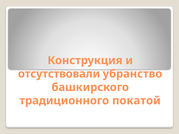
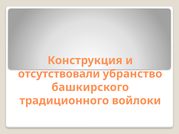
покатой: покатой -> войлоки
